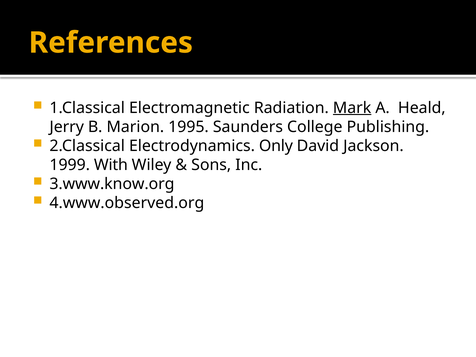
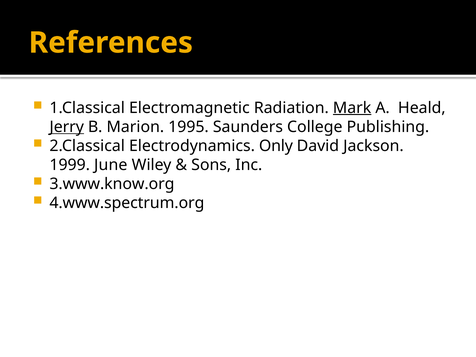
Jerry underline: none -> present
With: With -> June
4.www.observed.org: 4.www.observed.org -> 4.www.spectrum.org
